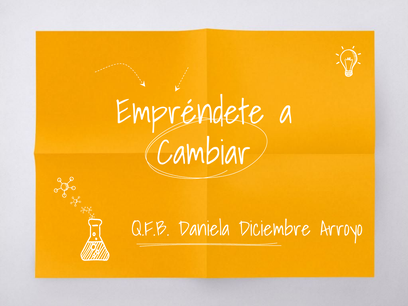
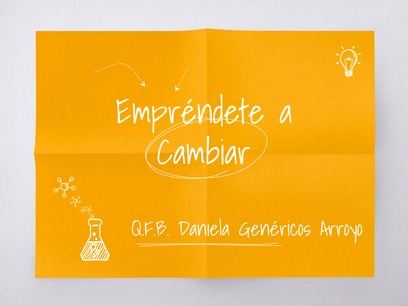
Diciembre: Diciembre -> Genéricos
